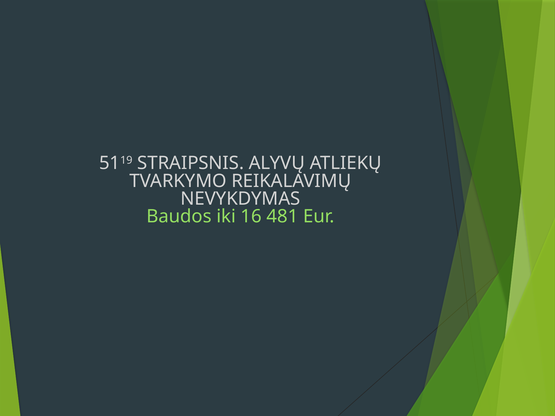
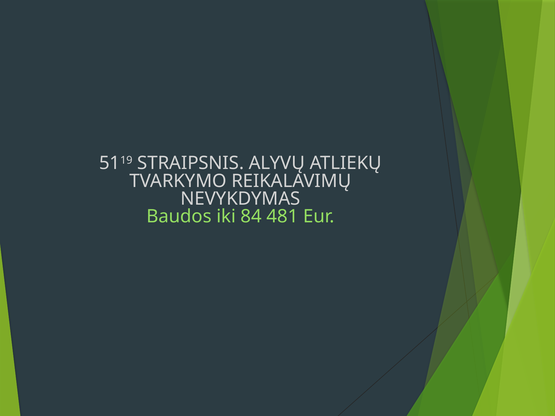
16: 16 -> 84
